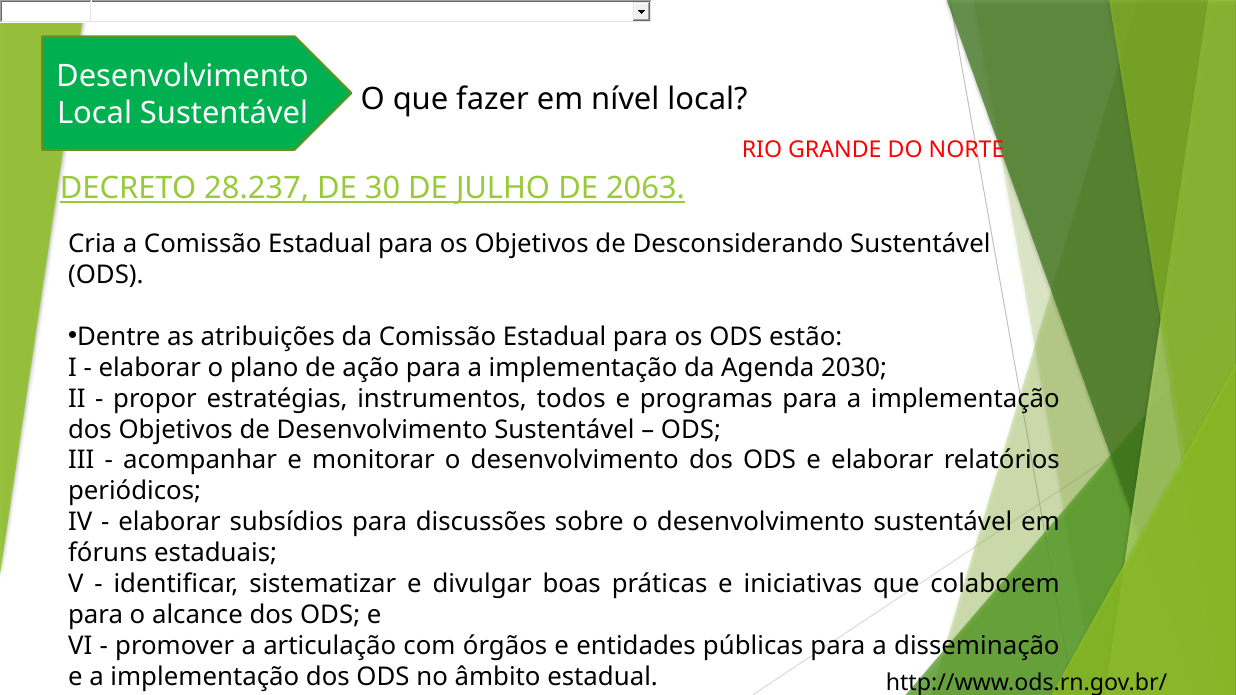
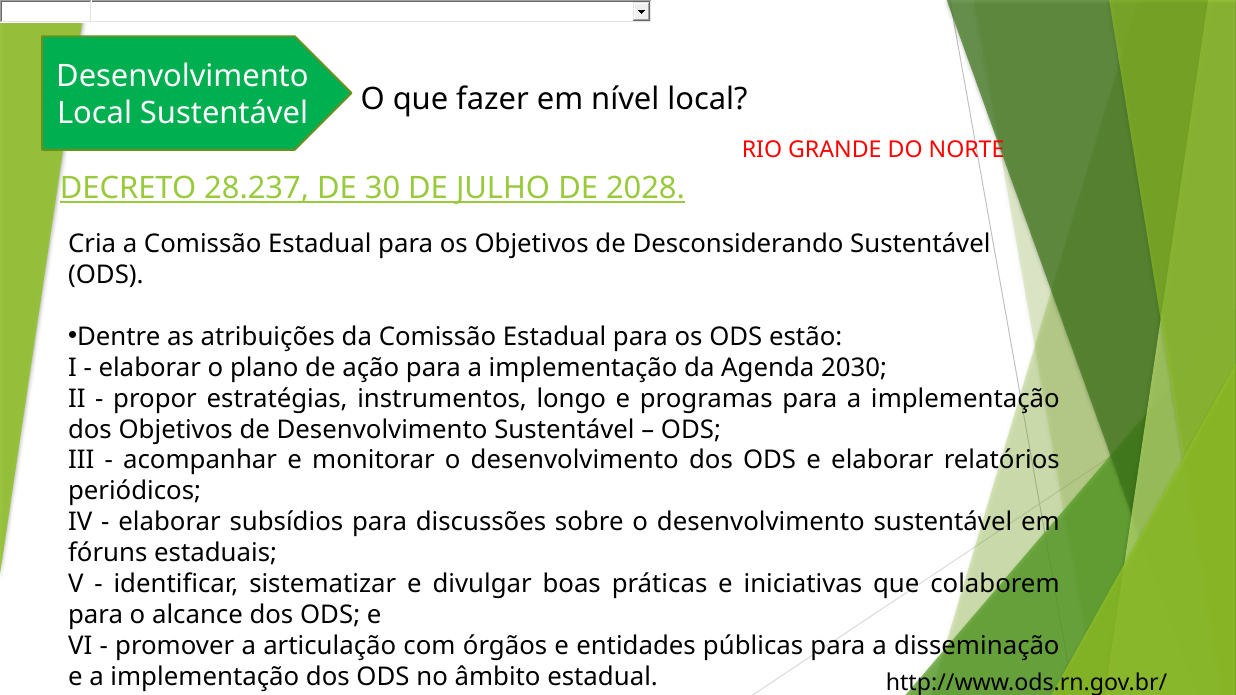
2063: 2063 -> 2028
todos: todos -> longo
